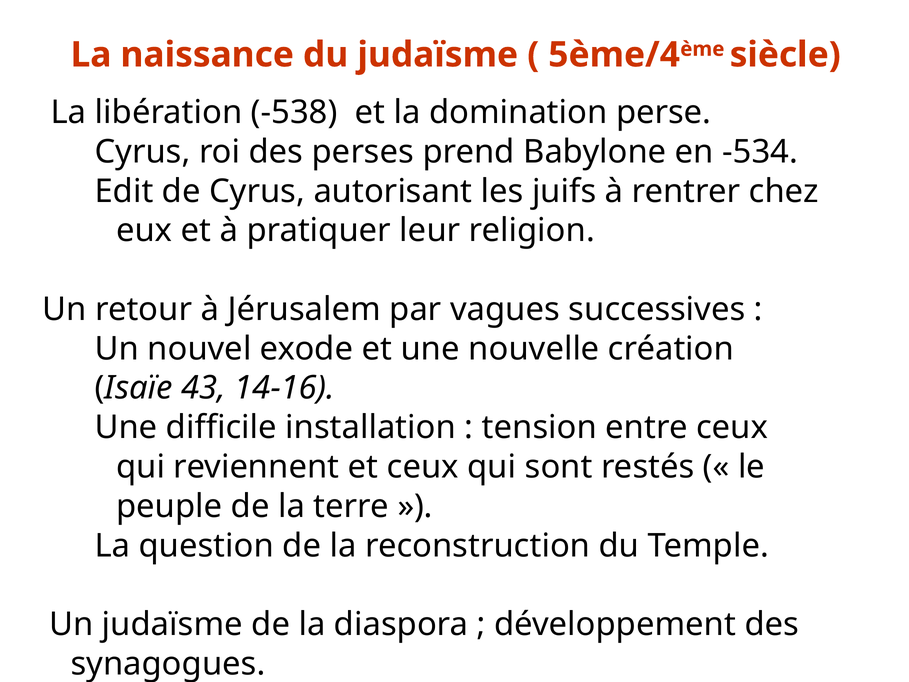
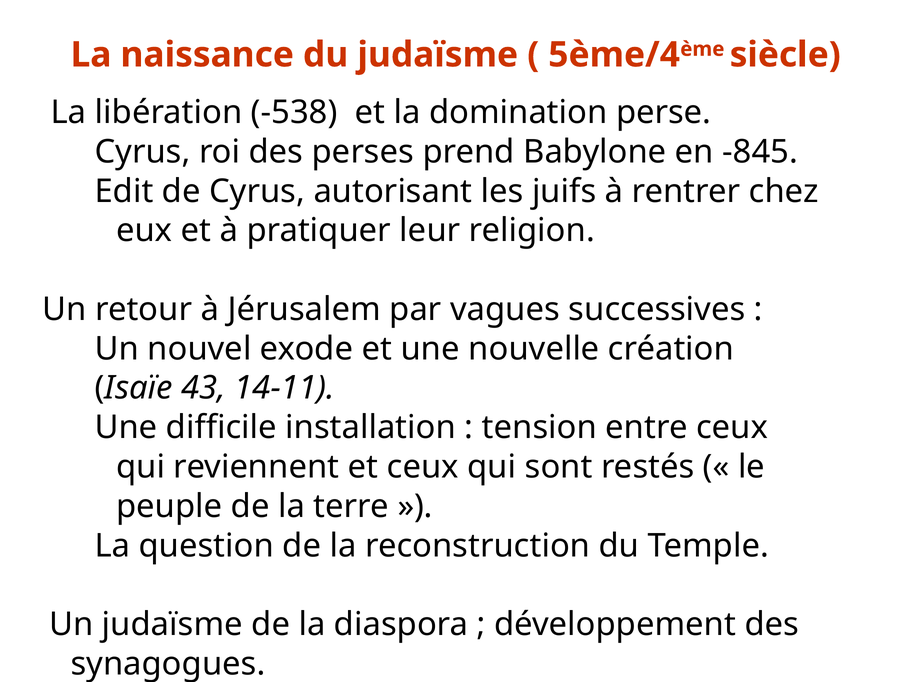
-534: -534 -> -845
14-16: 14-16 -> 14-11
